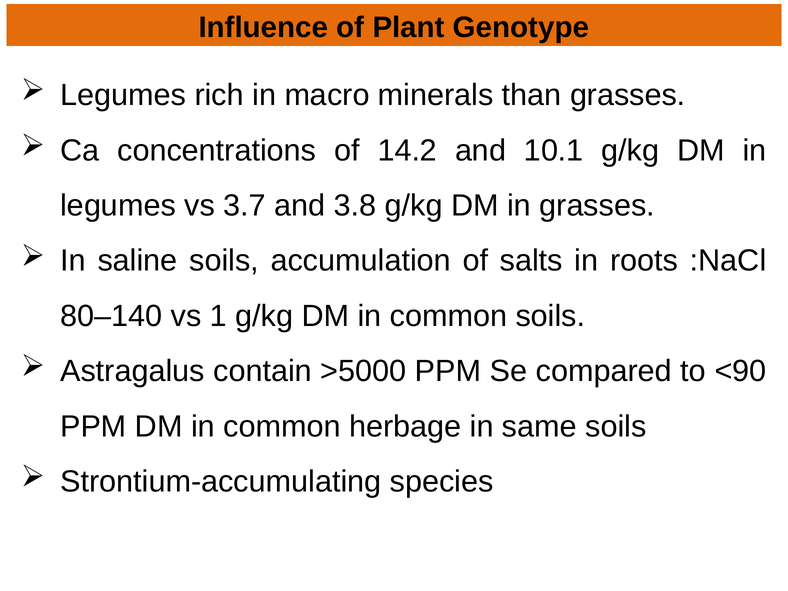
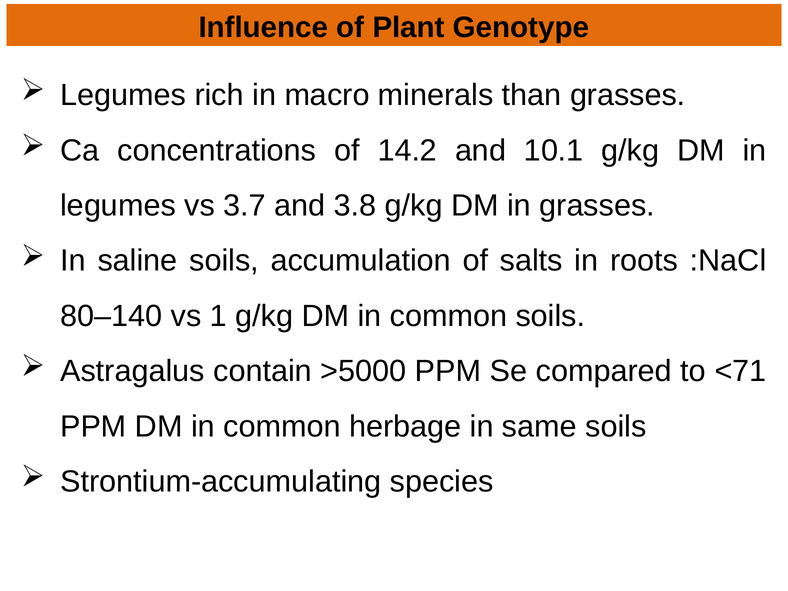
<90: <90 -> <71
